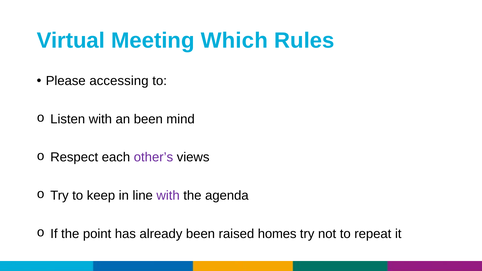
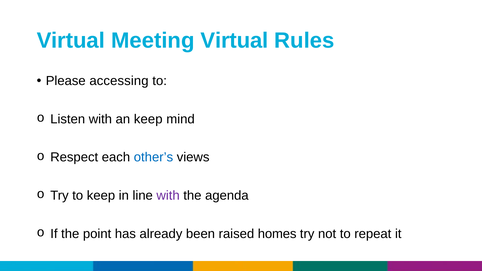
Meeting Which: Which -> Virtual
an been: been -> keep
other’s colour: purple -> blue
